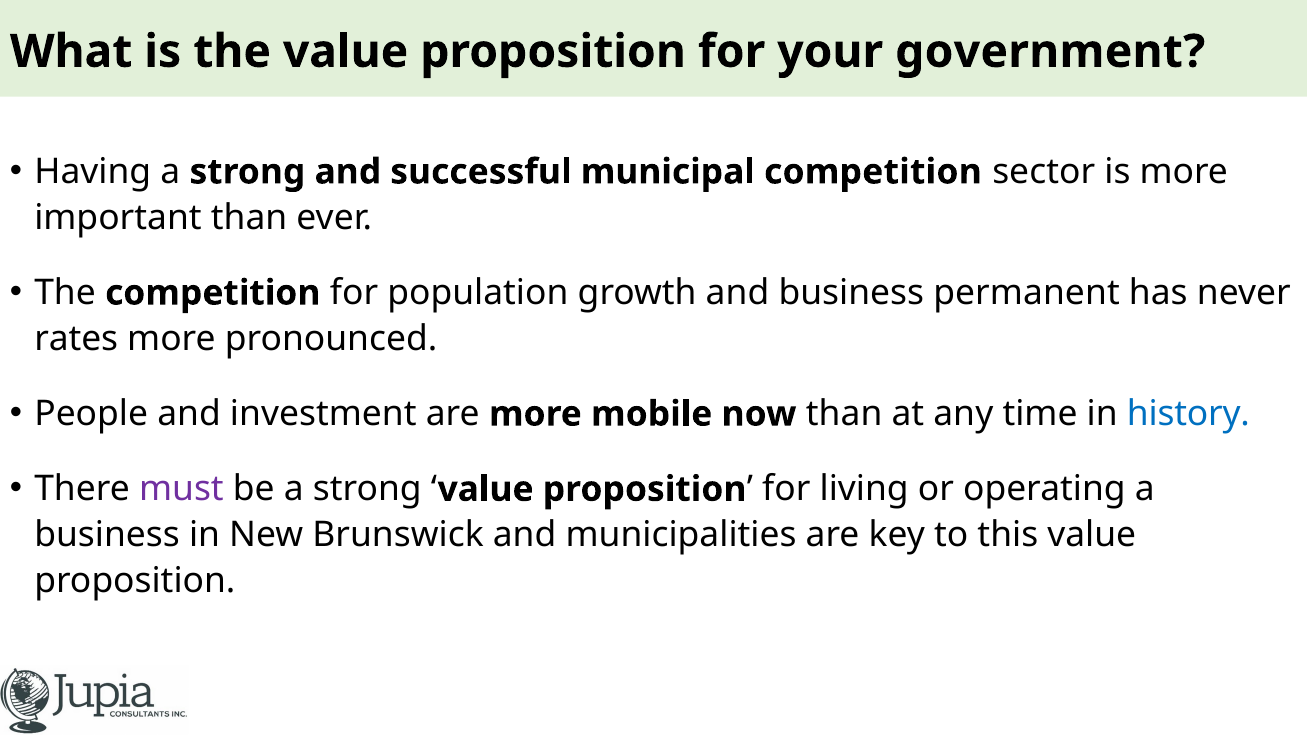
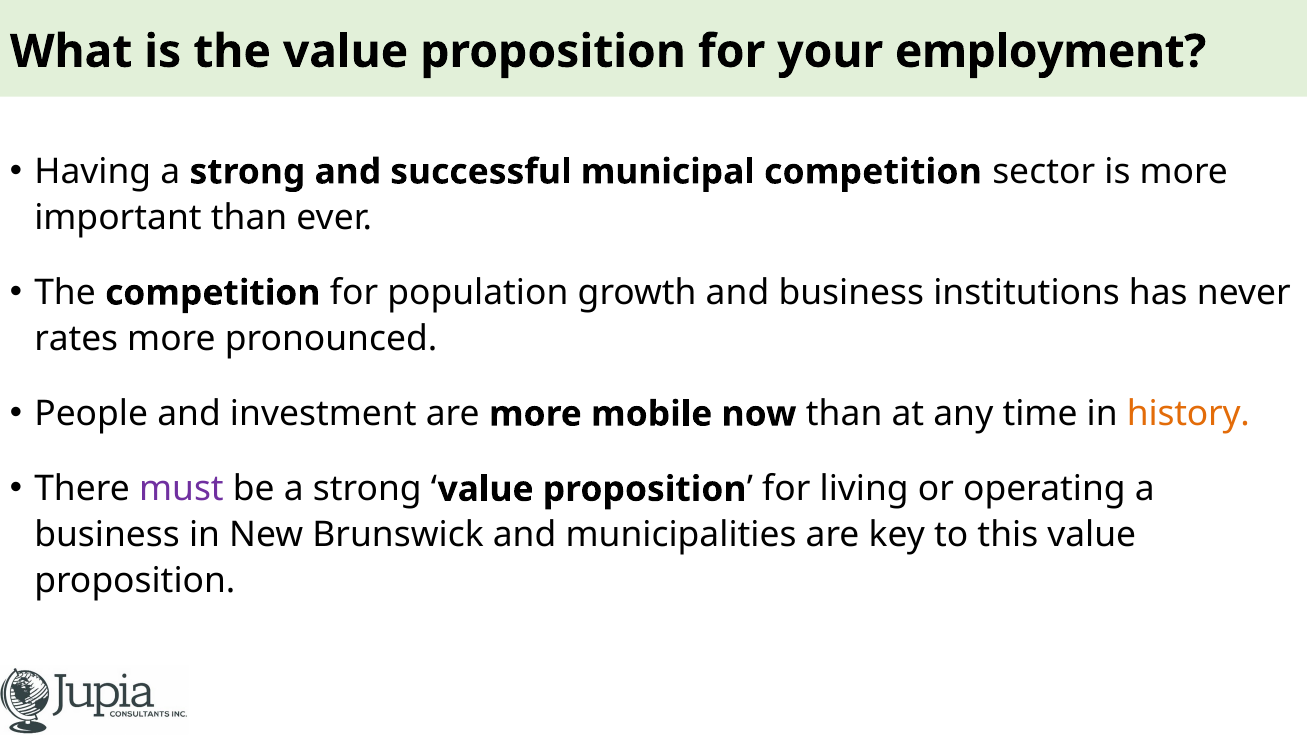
government: government -> employment
permanent: permanent -> institutions
history colour: blue -> orange
